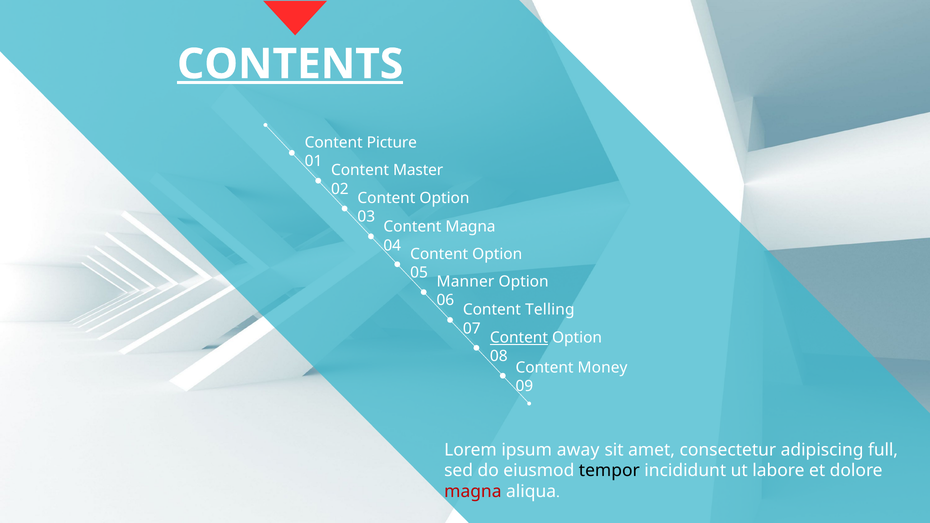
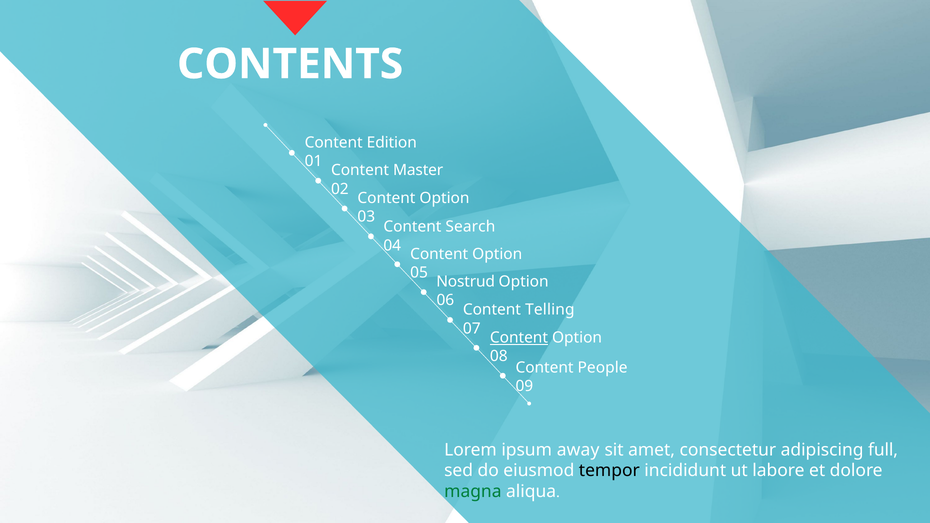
CONTENTS underline: present -> none
Picture: Picture -> Edition
Content Magna: Magna -> Search
Manner: Manner -> Nostrud
Money: Money -> People
magna at (473, 492) colour: red -> green
